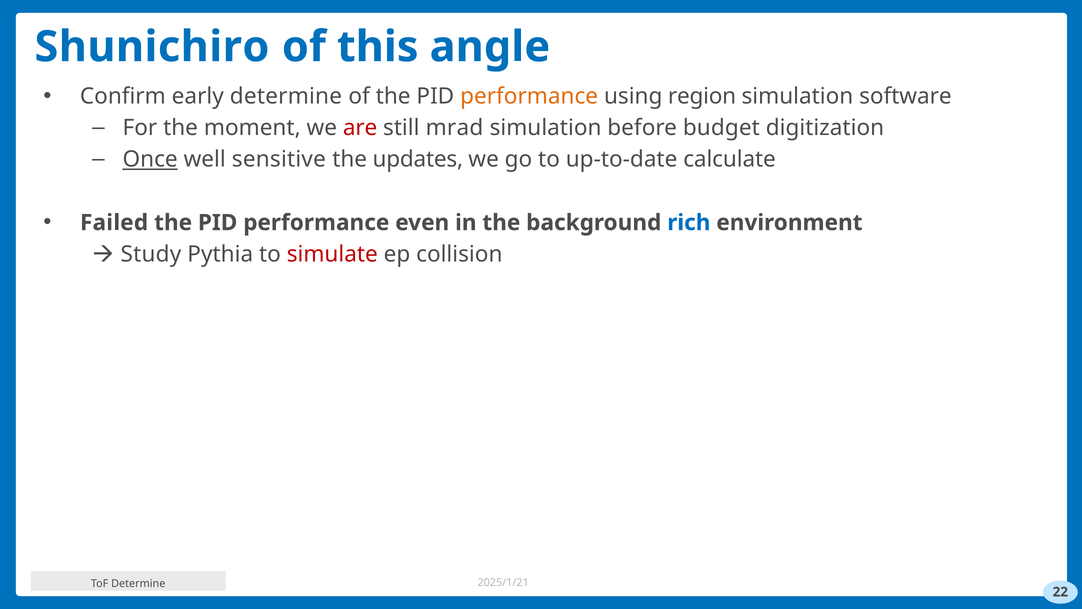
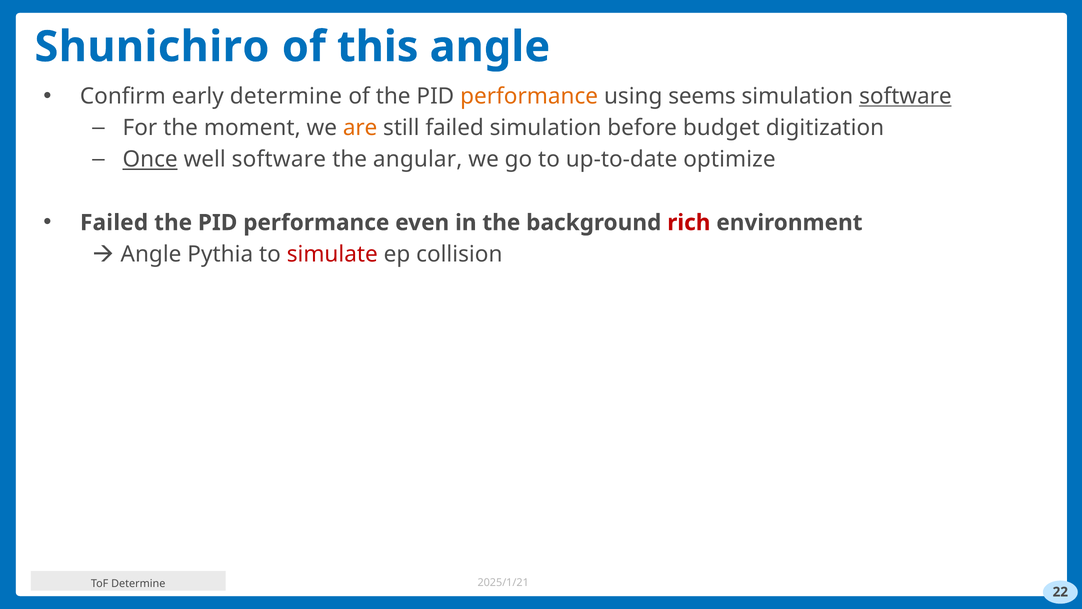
region: region -> seems
software at (905, 96) underline: none -> present
are colour: red -> orange
still mrad: mrad -> failed
well sensitive: sensitive -> software
updates: updates -> angular
calculate: calculate -> optimize
rich colour: blue -> red
Study at (151, 254): Study -> Angle
